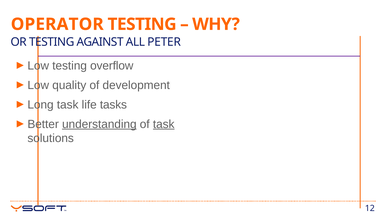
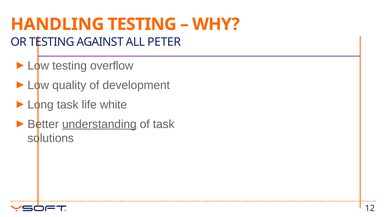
OPERATOR: OPERATOR -> HANDLING
tasks: tasks -> white
task at (164, 124) underline: present -> none
